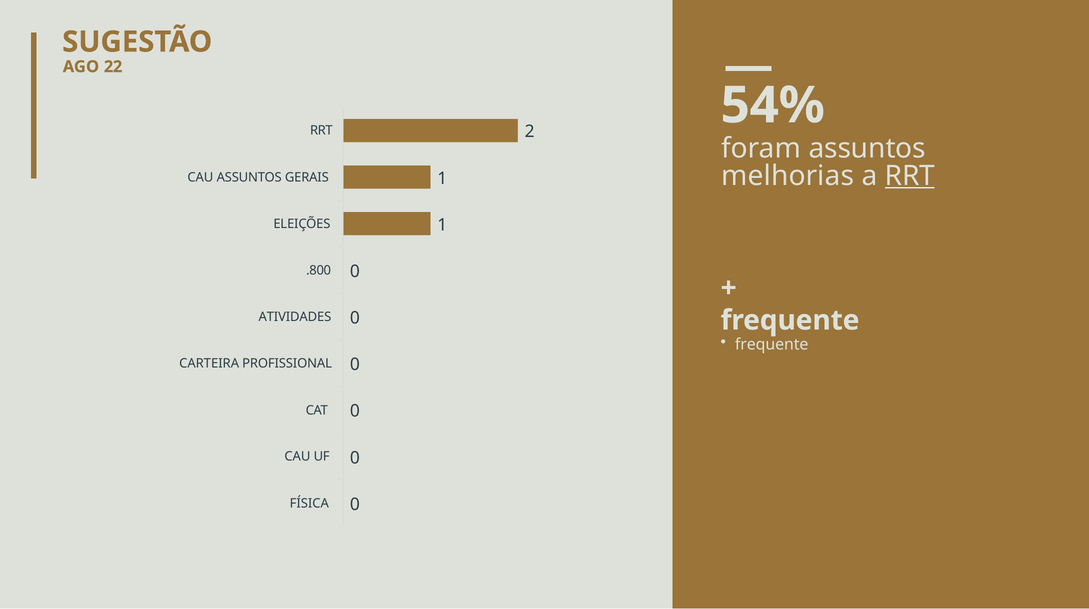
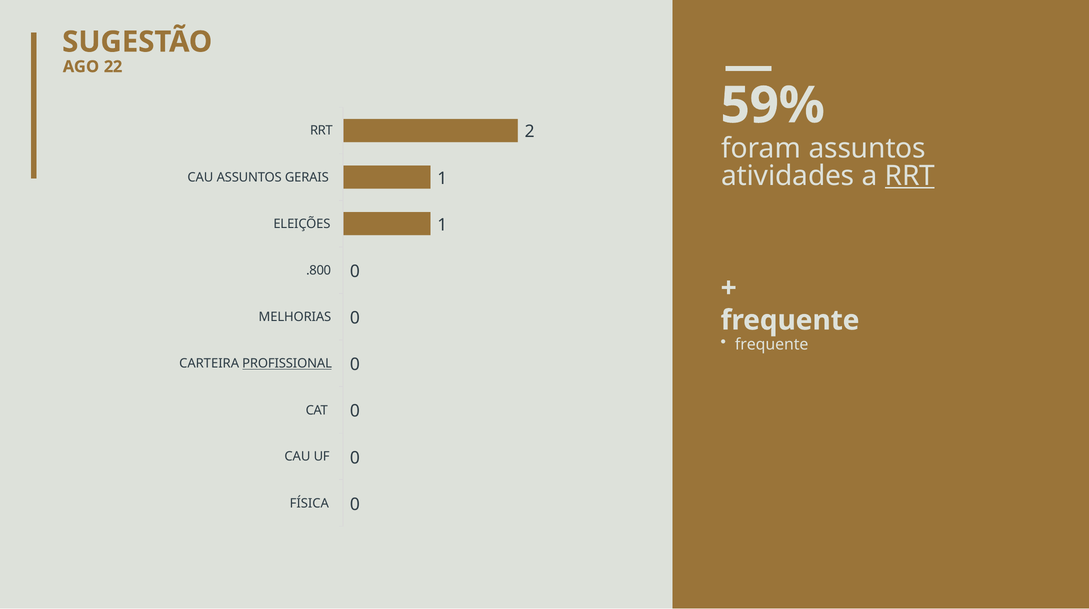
54%: 54% -> 59%
melhorias: melhorias -> atividades
ATIVIDADES: ATIVIDADES -> MELHORIAS
PROFISSIONAL underline: none -> present
